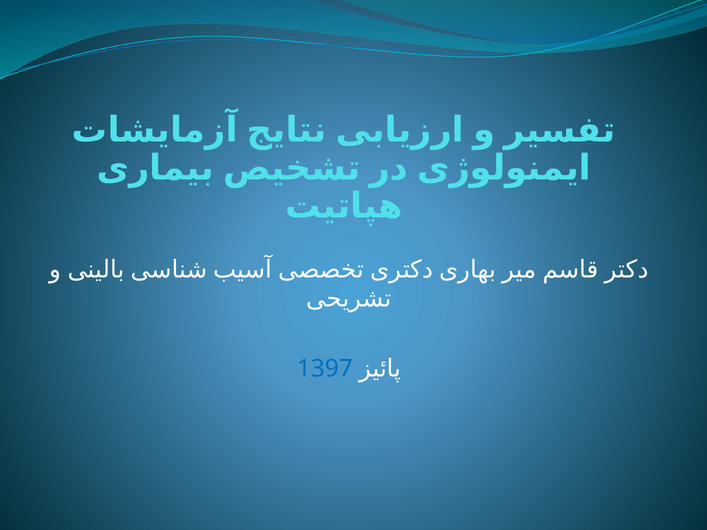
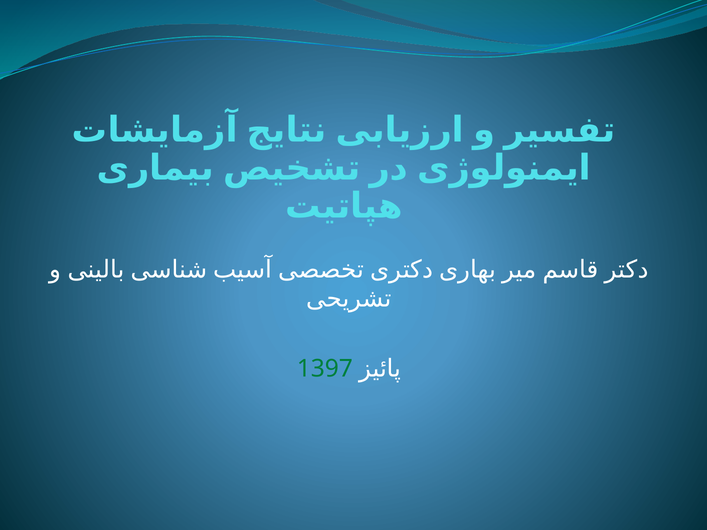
1397 colour: blue -> green
